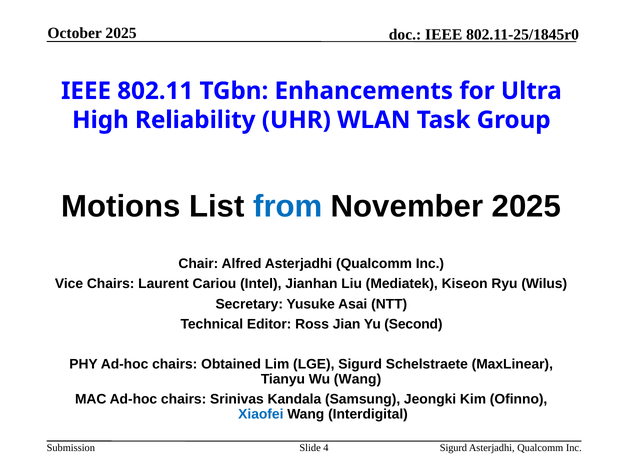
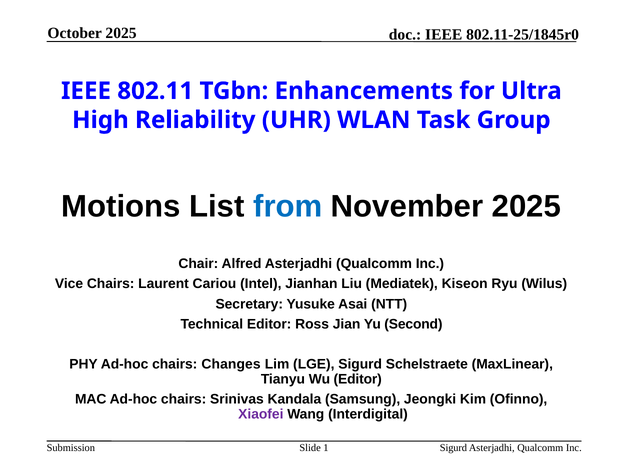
Obtained: Obtained -> Changes
Wu Wang: Wang -> Editor
Xiaofei colour: blue -> purple
4: 4 -> 1
